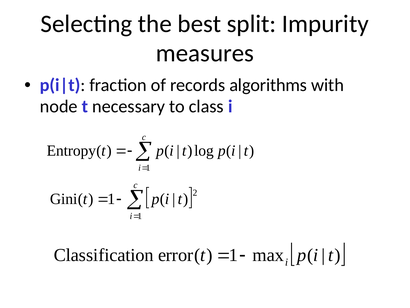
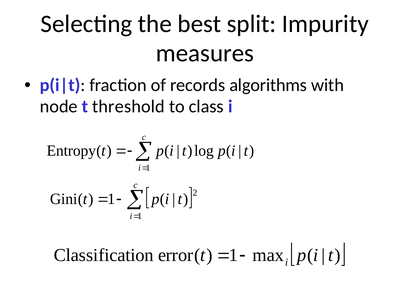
necessary: necessary -> threshold
